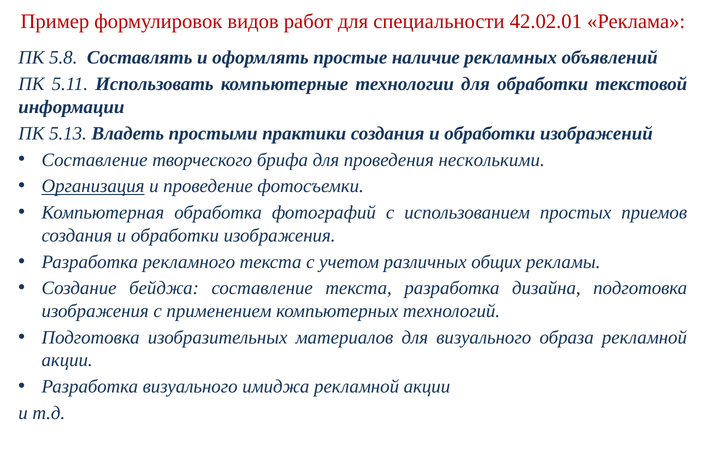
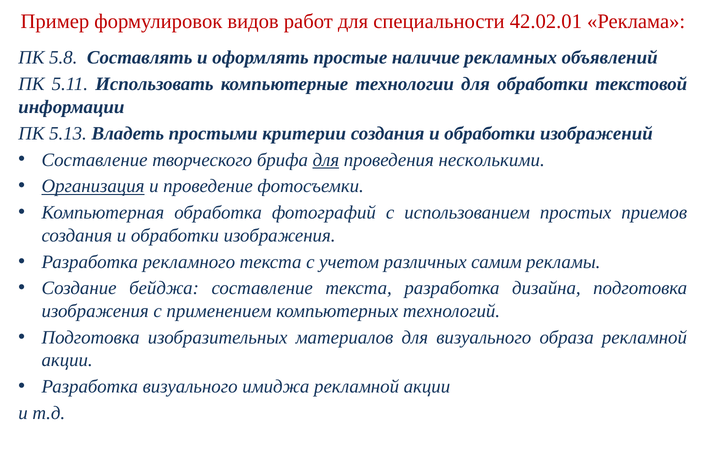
практики: практики -> критерии
для at (326, 160) underline: none -> present
общих: общих -> самим
